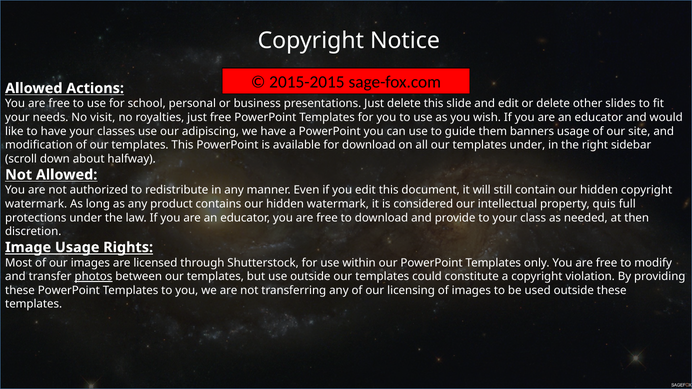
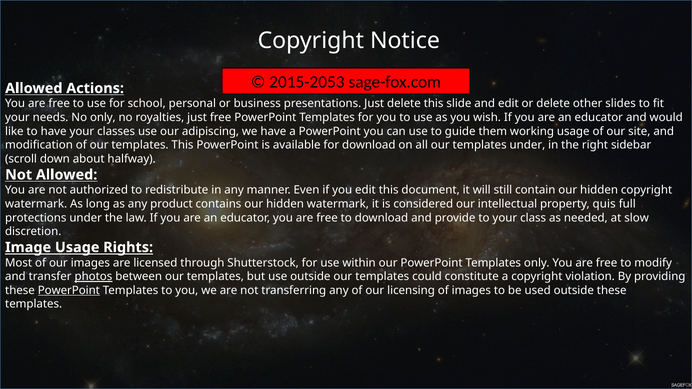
2015-2015: 2015-2015 -> 2015-2053
No visit: visit -> only
banners: banners -> working
then: then -> slow
PowerPoint at (69, 291) underline: none -> present
